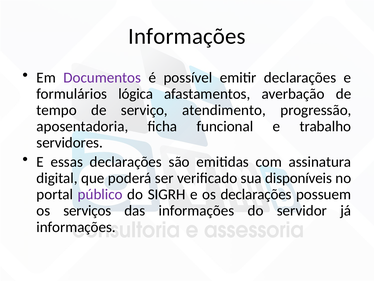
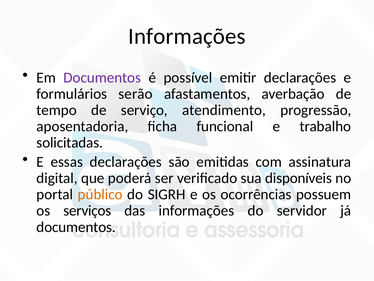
lógica: lógica -> serão
servidores: servidores -> solicitadas
público colour: purple -> orange
os declarações: declarações -> ocorrências
informações at (76, 227): informações -> documentos
